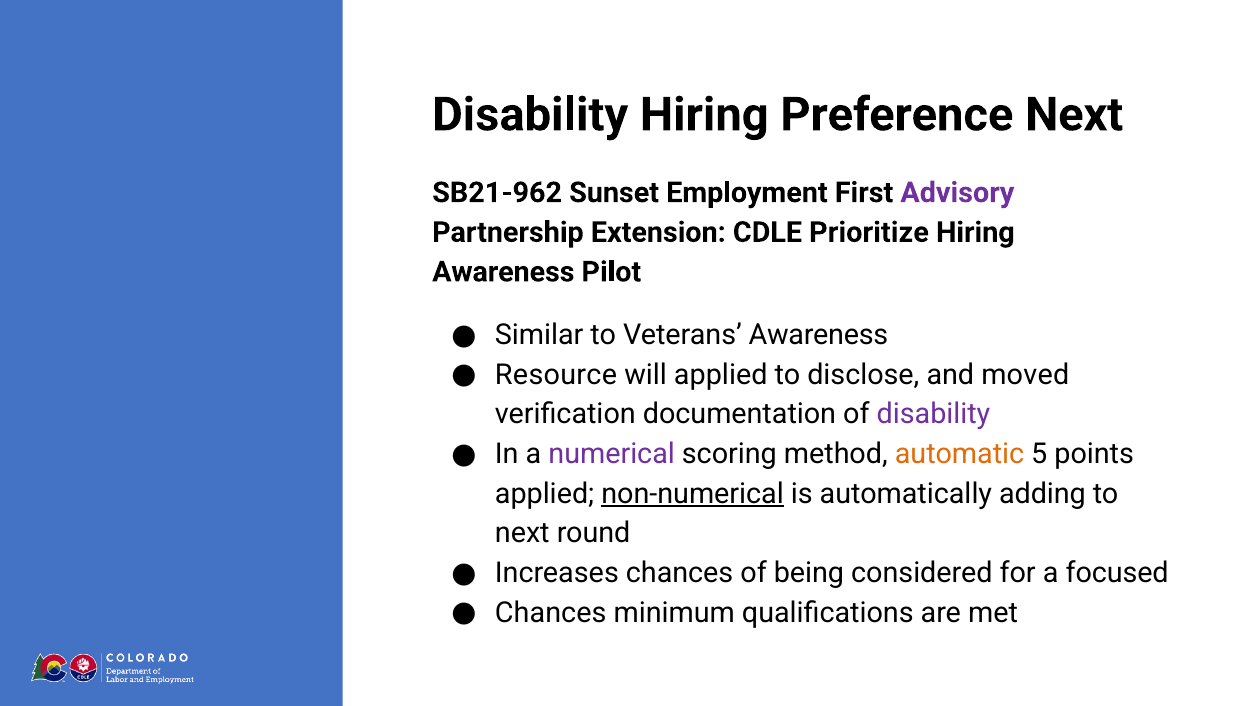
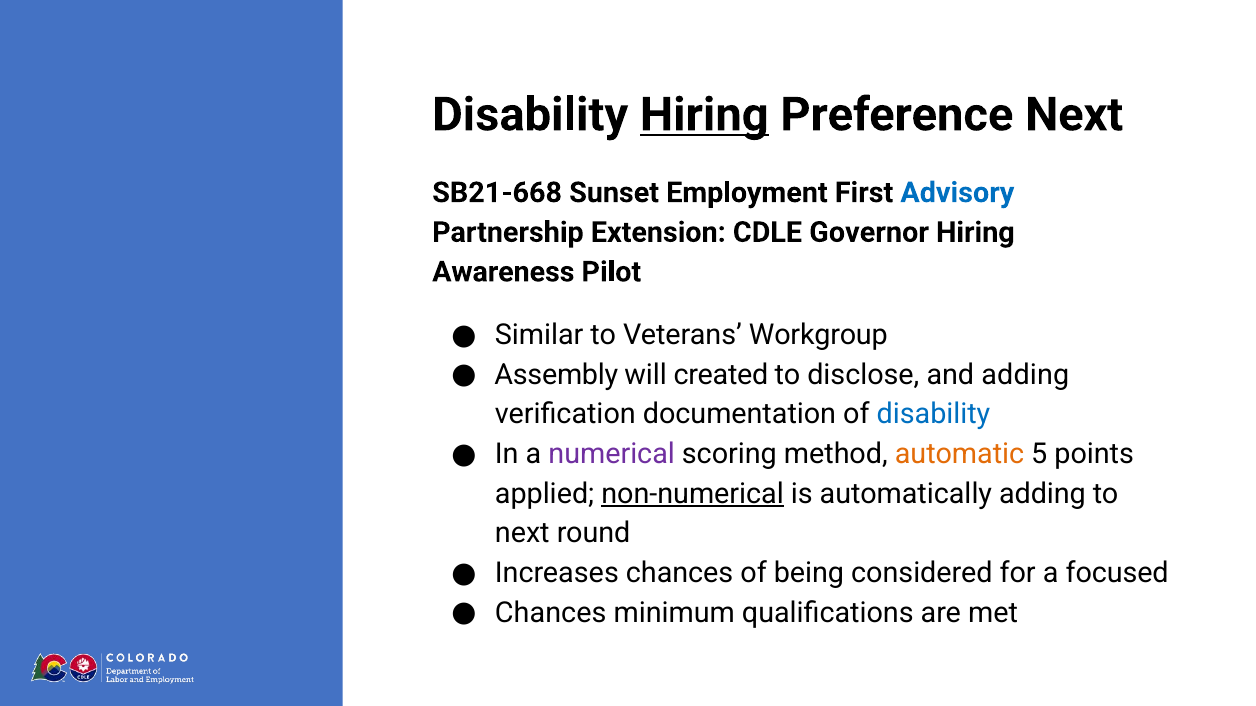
Hiring at (704, 115) underline: none -> present
SB21-962: SB21-962 -> SB21-668
Advisory colour: purple -> blue
Prioritize: Prioritize -> Governor
Veterans Awareness: Awareness -> Workgroup
Resource: Resource -> Assembly
will applied: applied -> created
and moved: moved -> adding
disability at (934, 415) colour: purple -> blue
